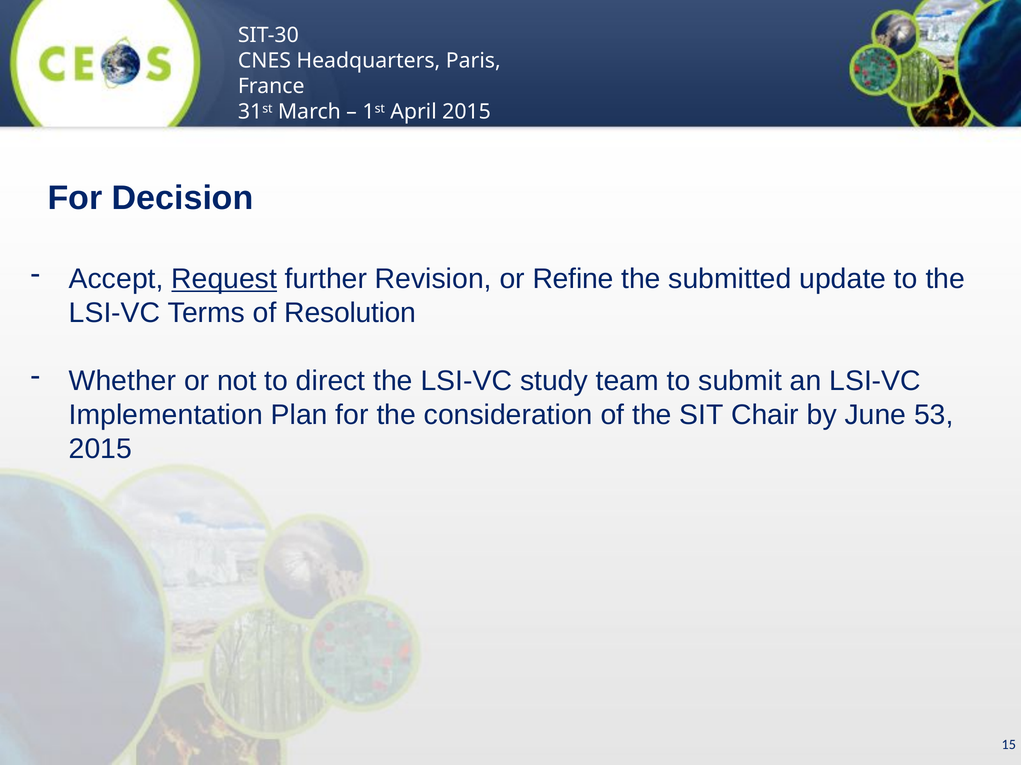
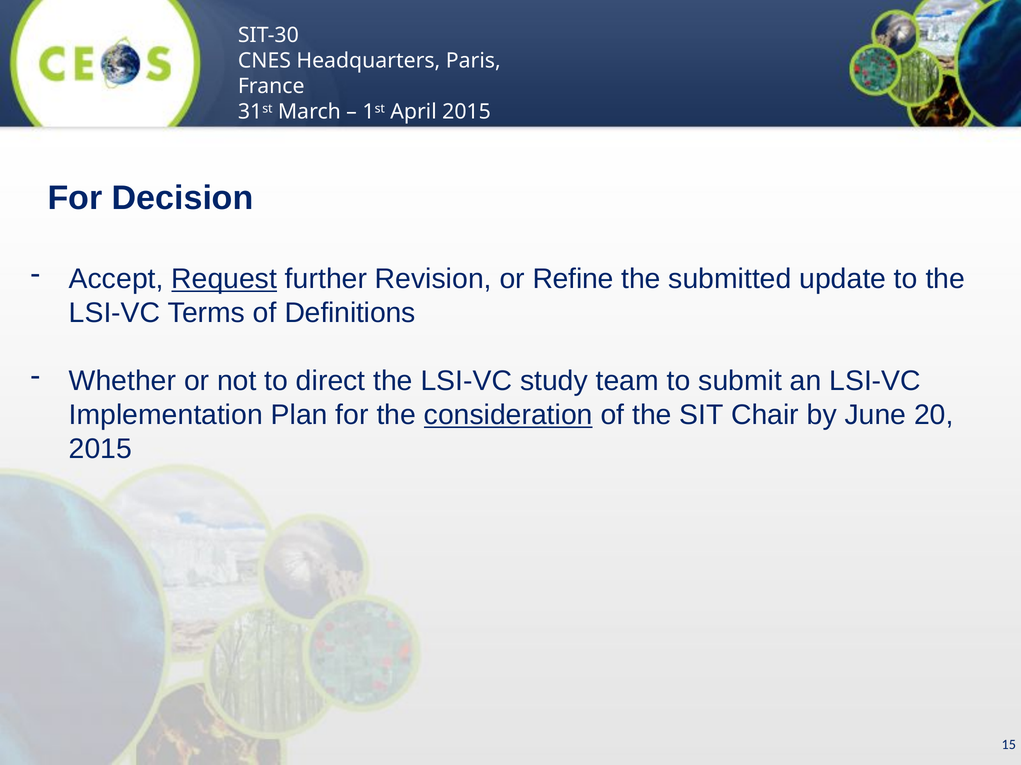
Resolution: Resolution -> Definitions
consideration underline: none -> present
53: 53 -> 20
